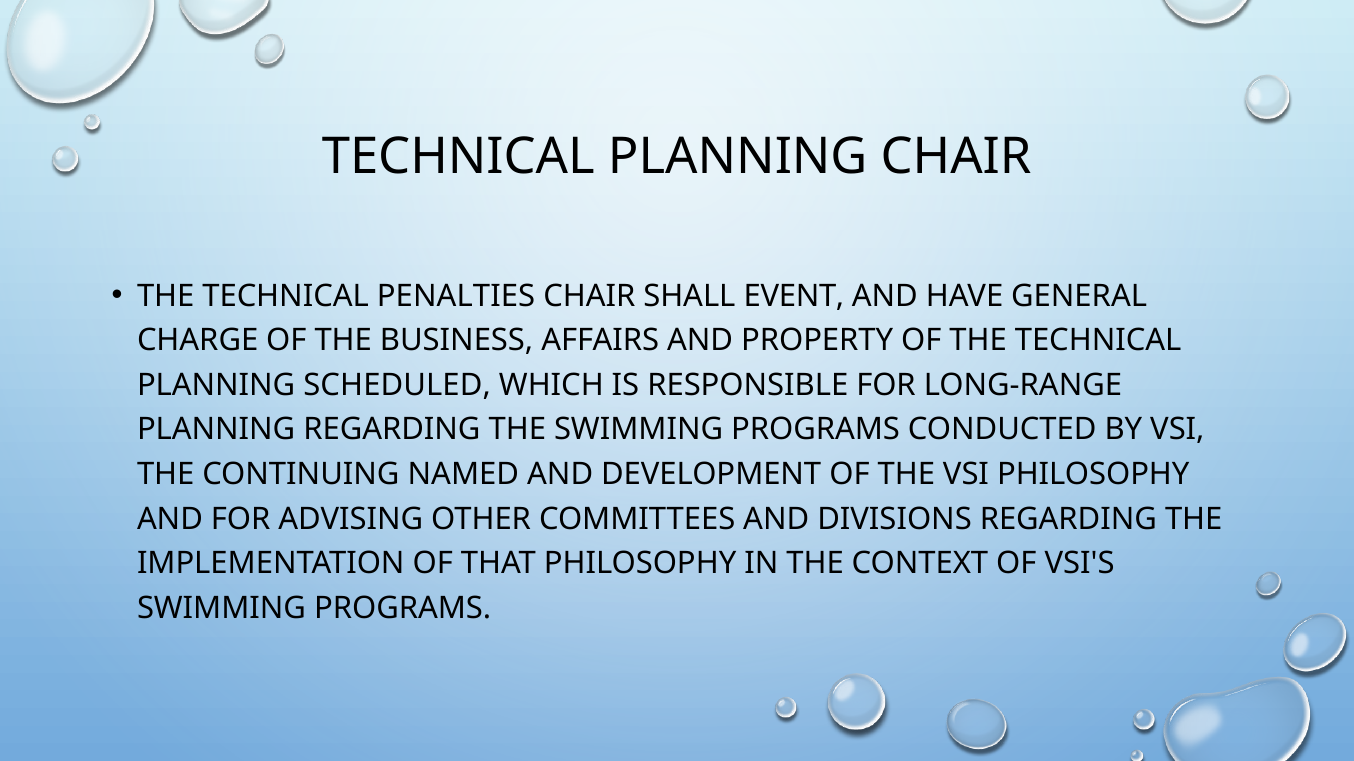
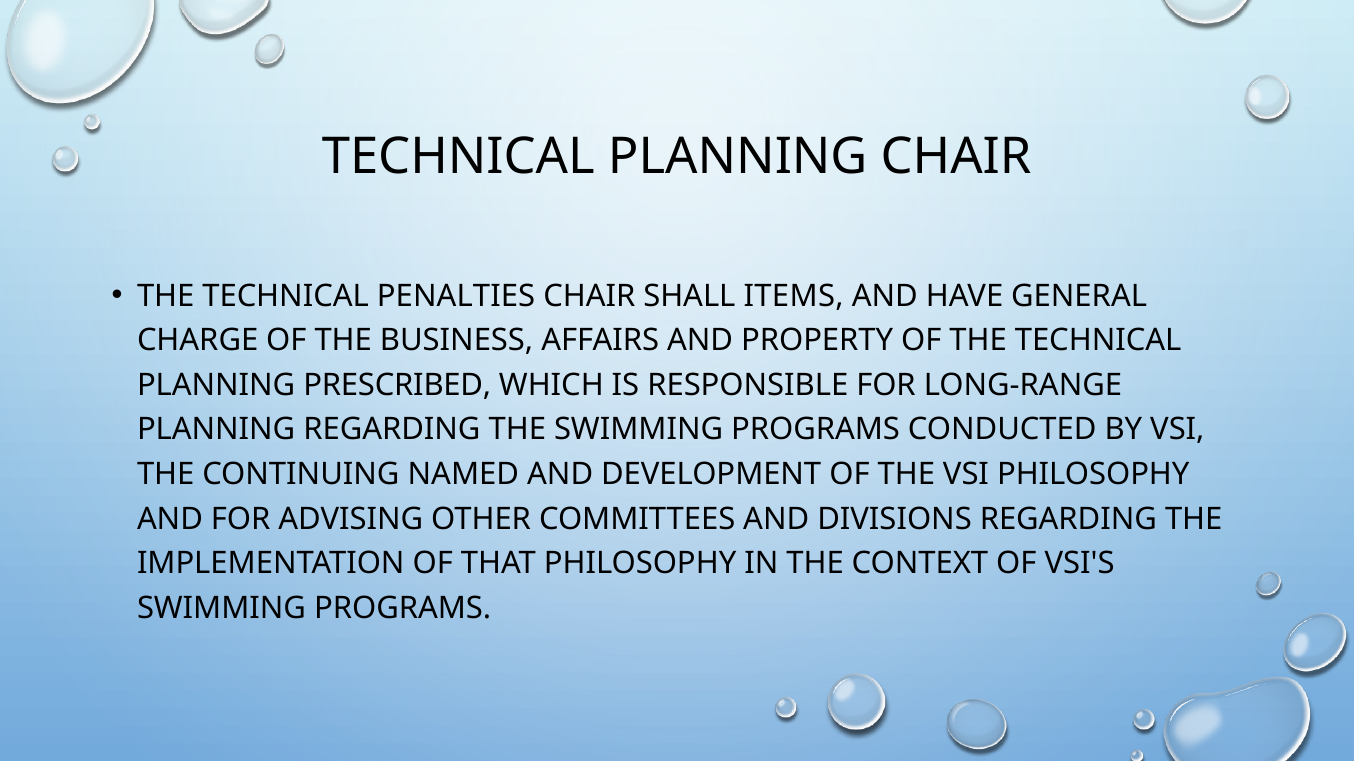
EVENT: EVENT -> ITEMS
SCHEDULED: SCHEDULED -> PRESCRIBED
